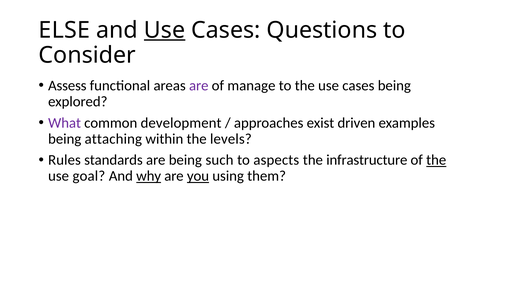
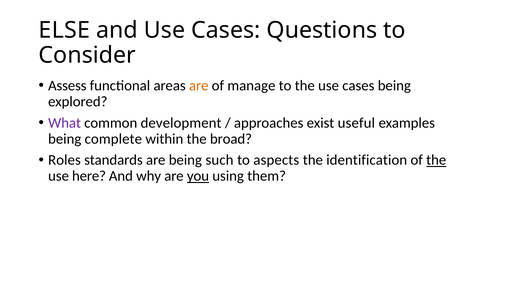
Use at (165, 30) underline: present -> none
are at (199, 86) colour: purple -> orange
driven: driven -> useful
attaching: attaching -> complete
levels: levels -> broad
Rules: Rules -> Roles
infrastructure: infrastructure -> identification
goal: goal -> here
why underline: present -> none
